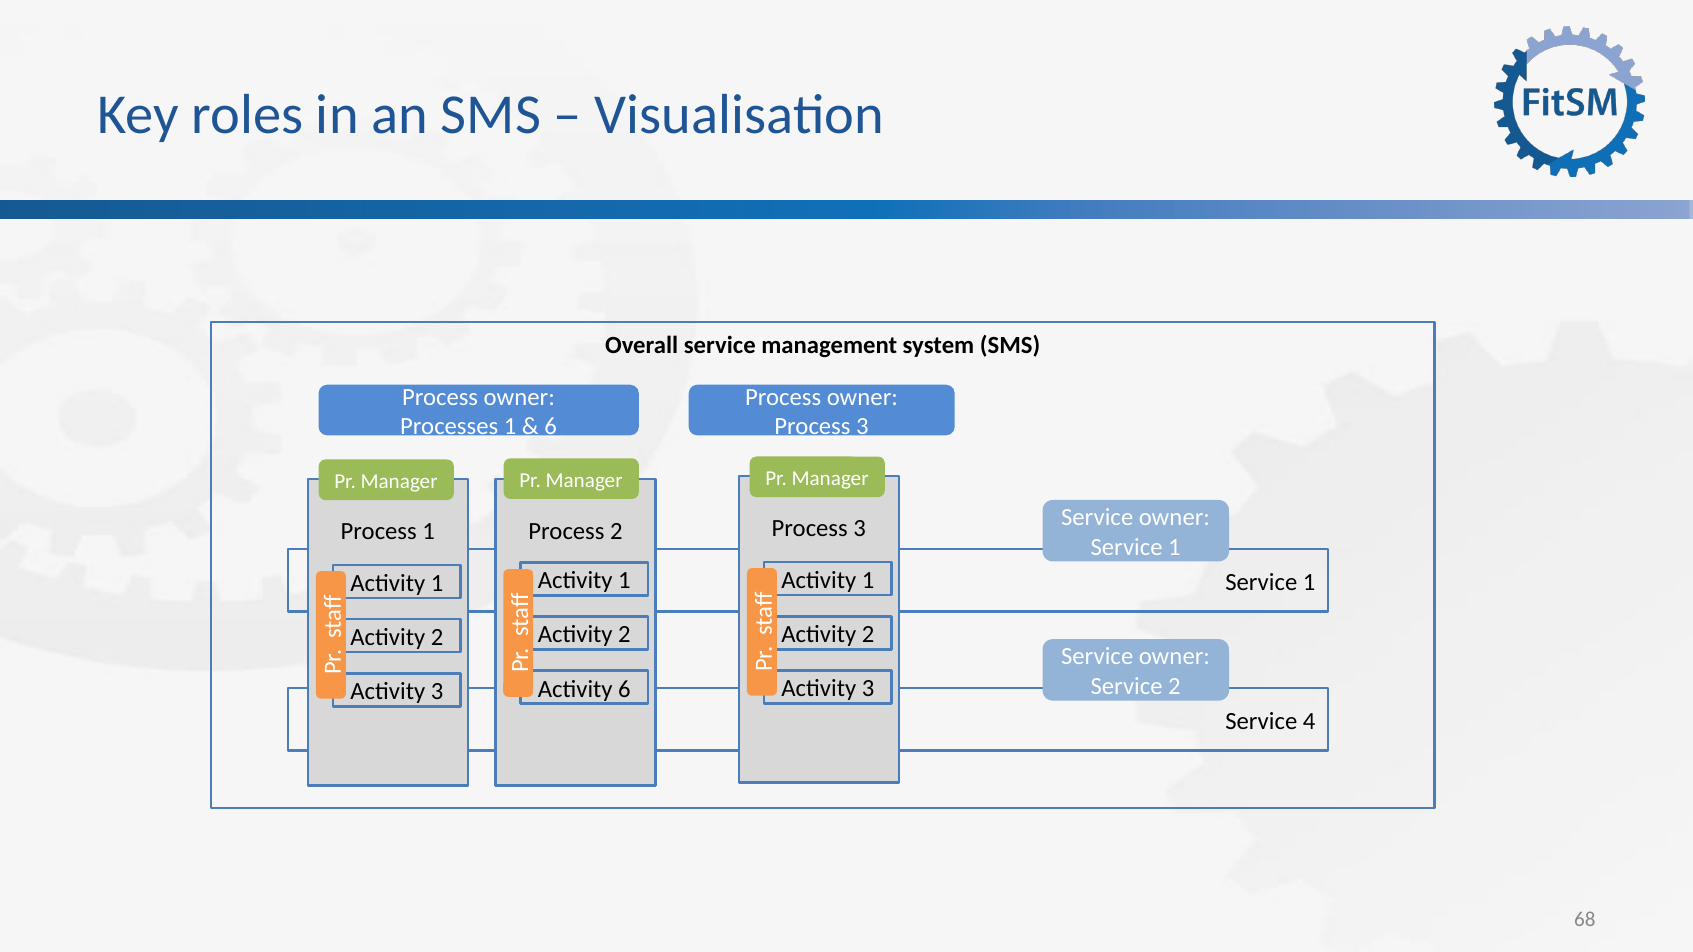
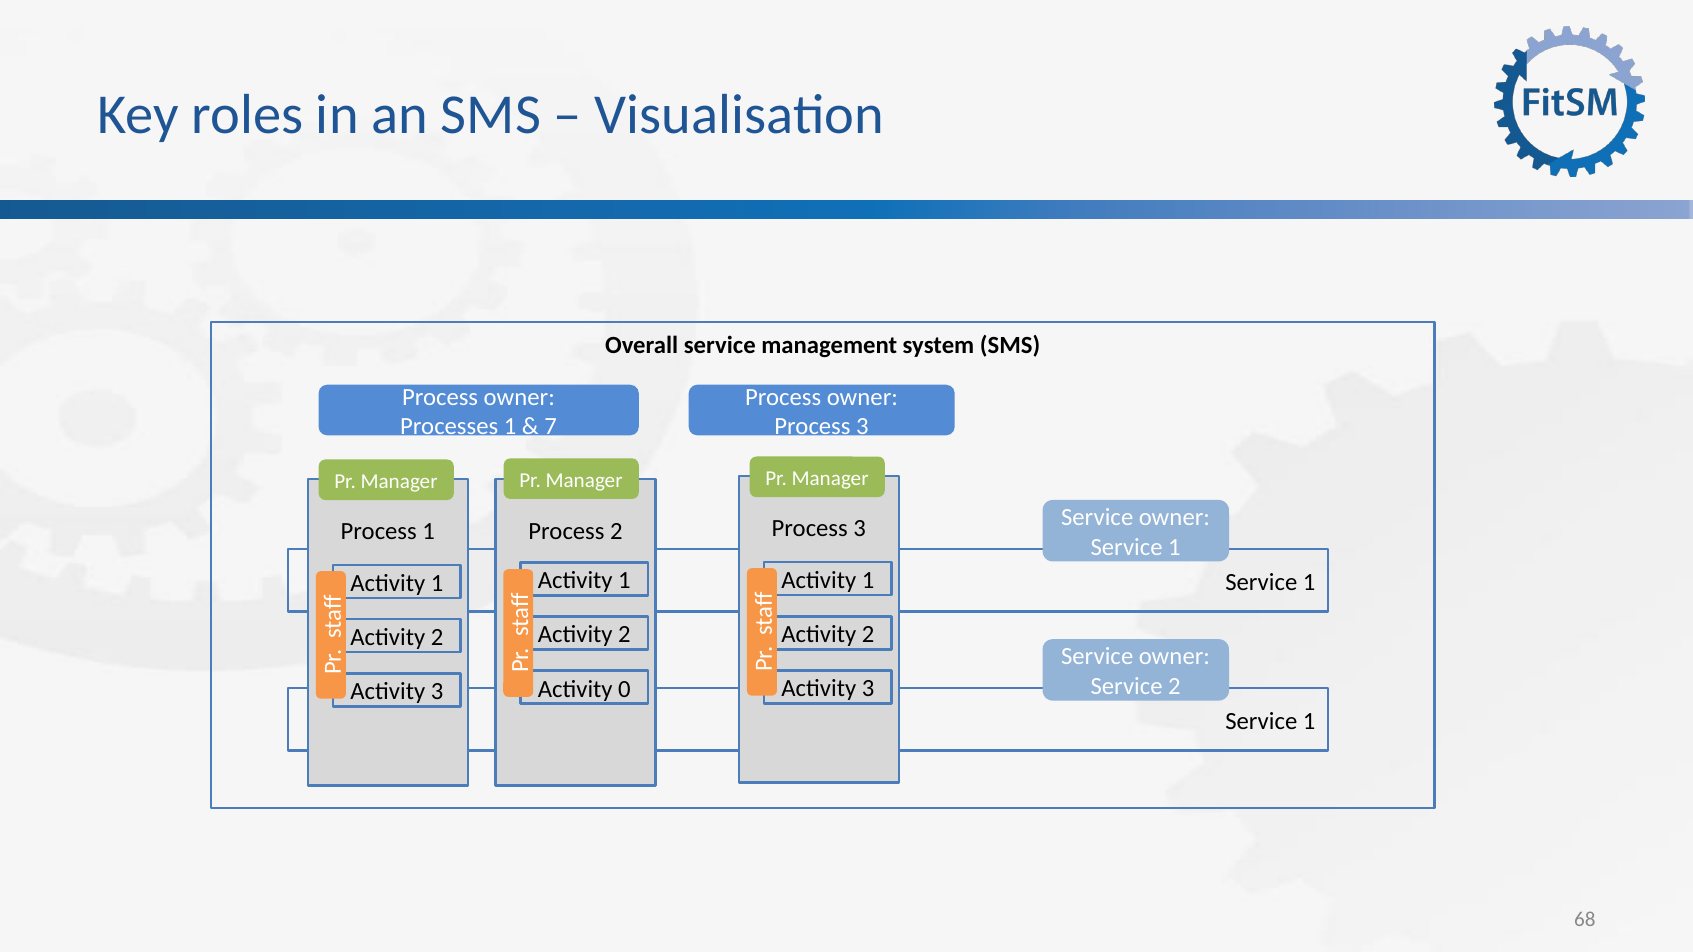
6 at (551, 427): 6 -> 7
Activity 6: 6 -> 0
4 at (1309, 721): 4 -> 1
